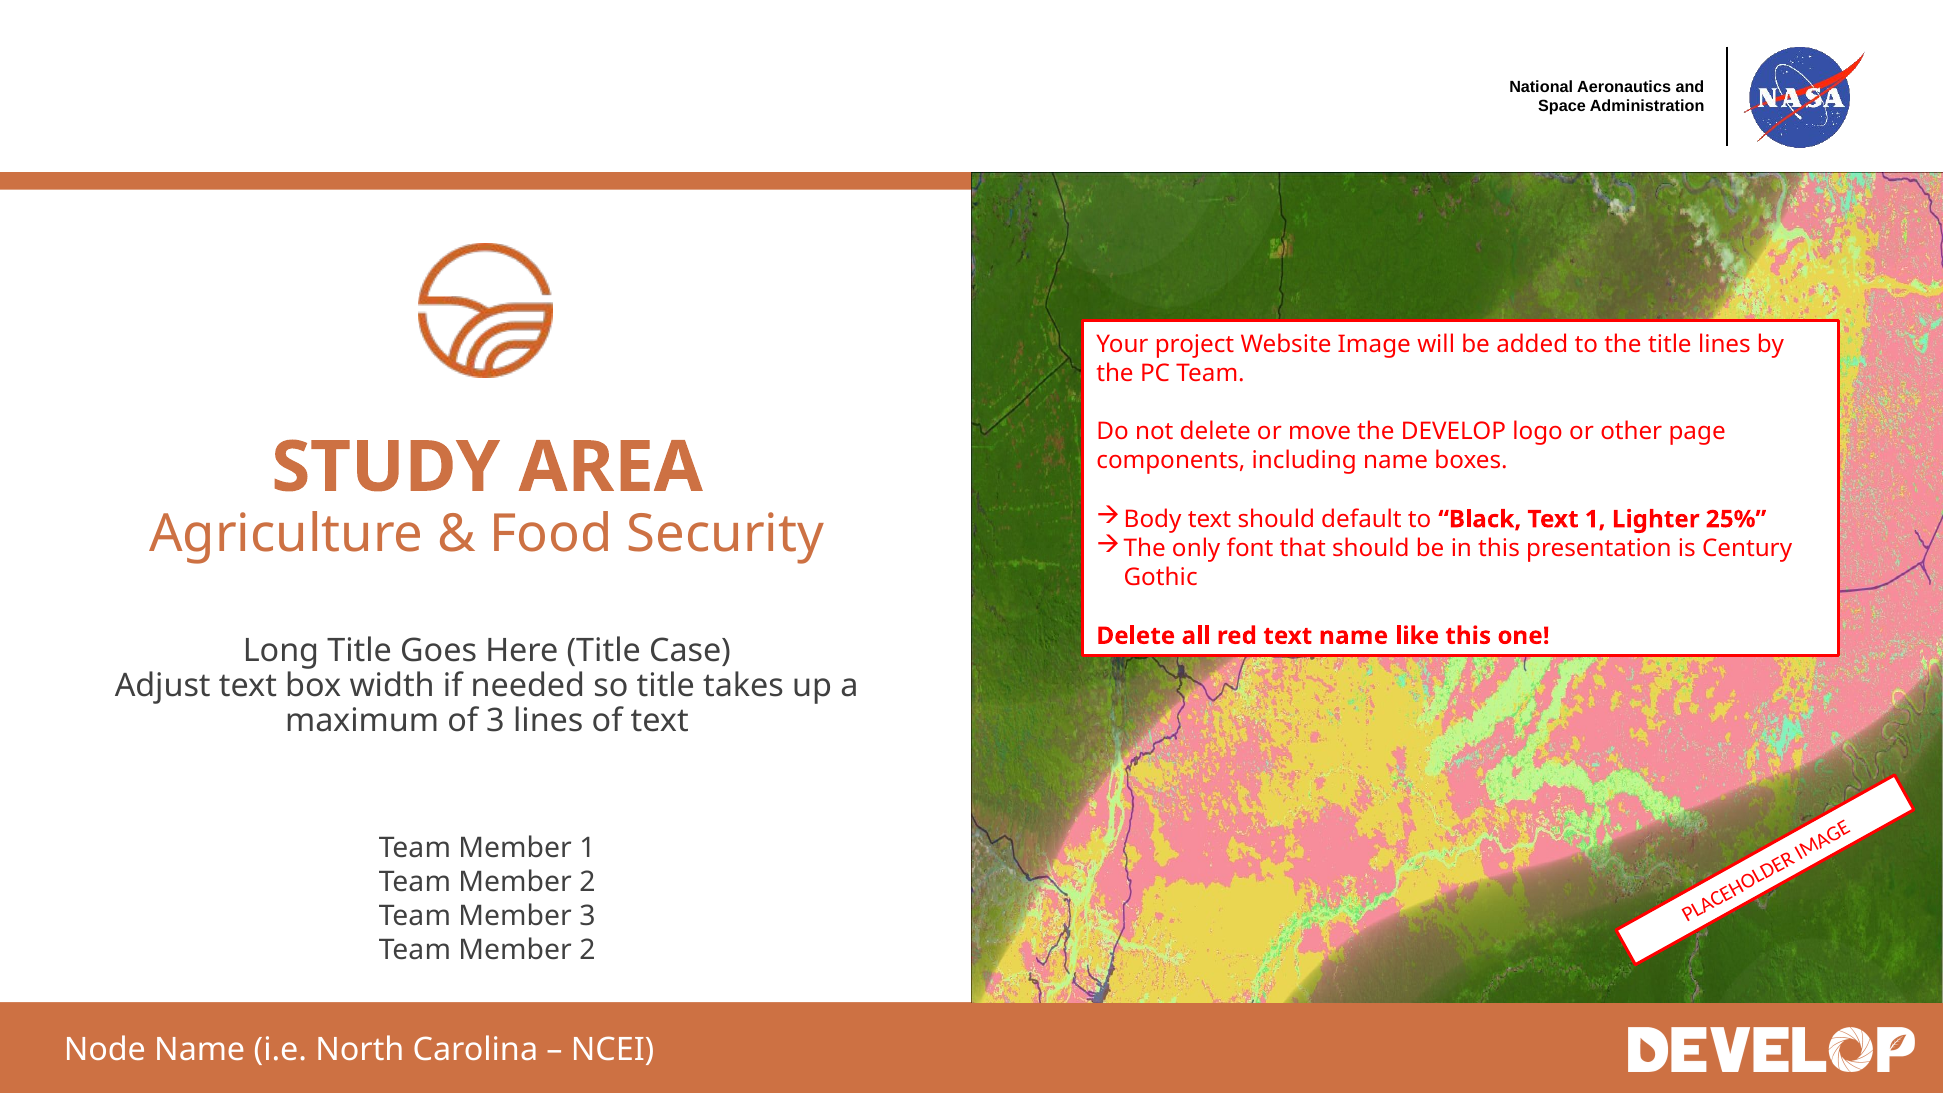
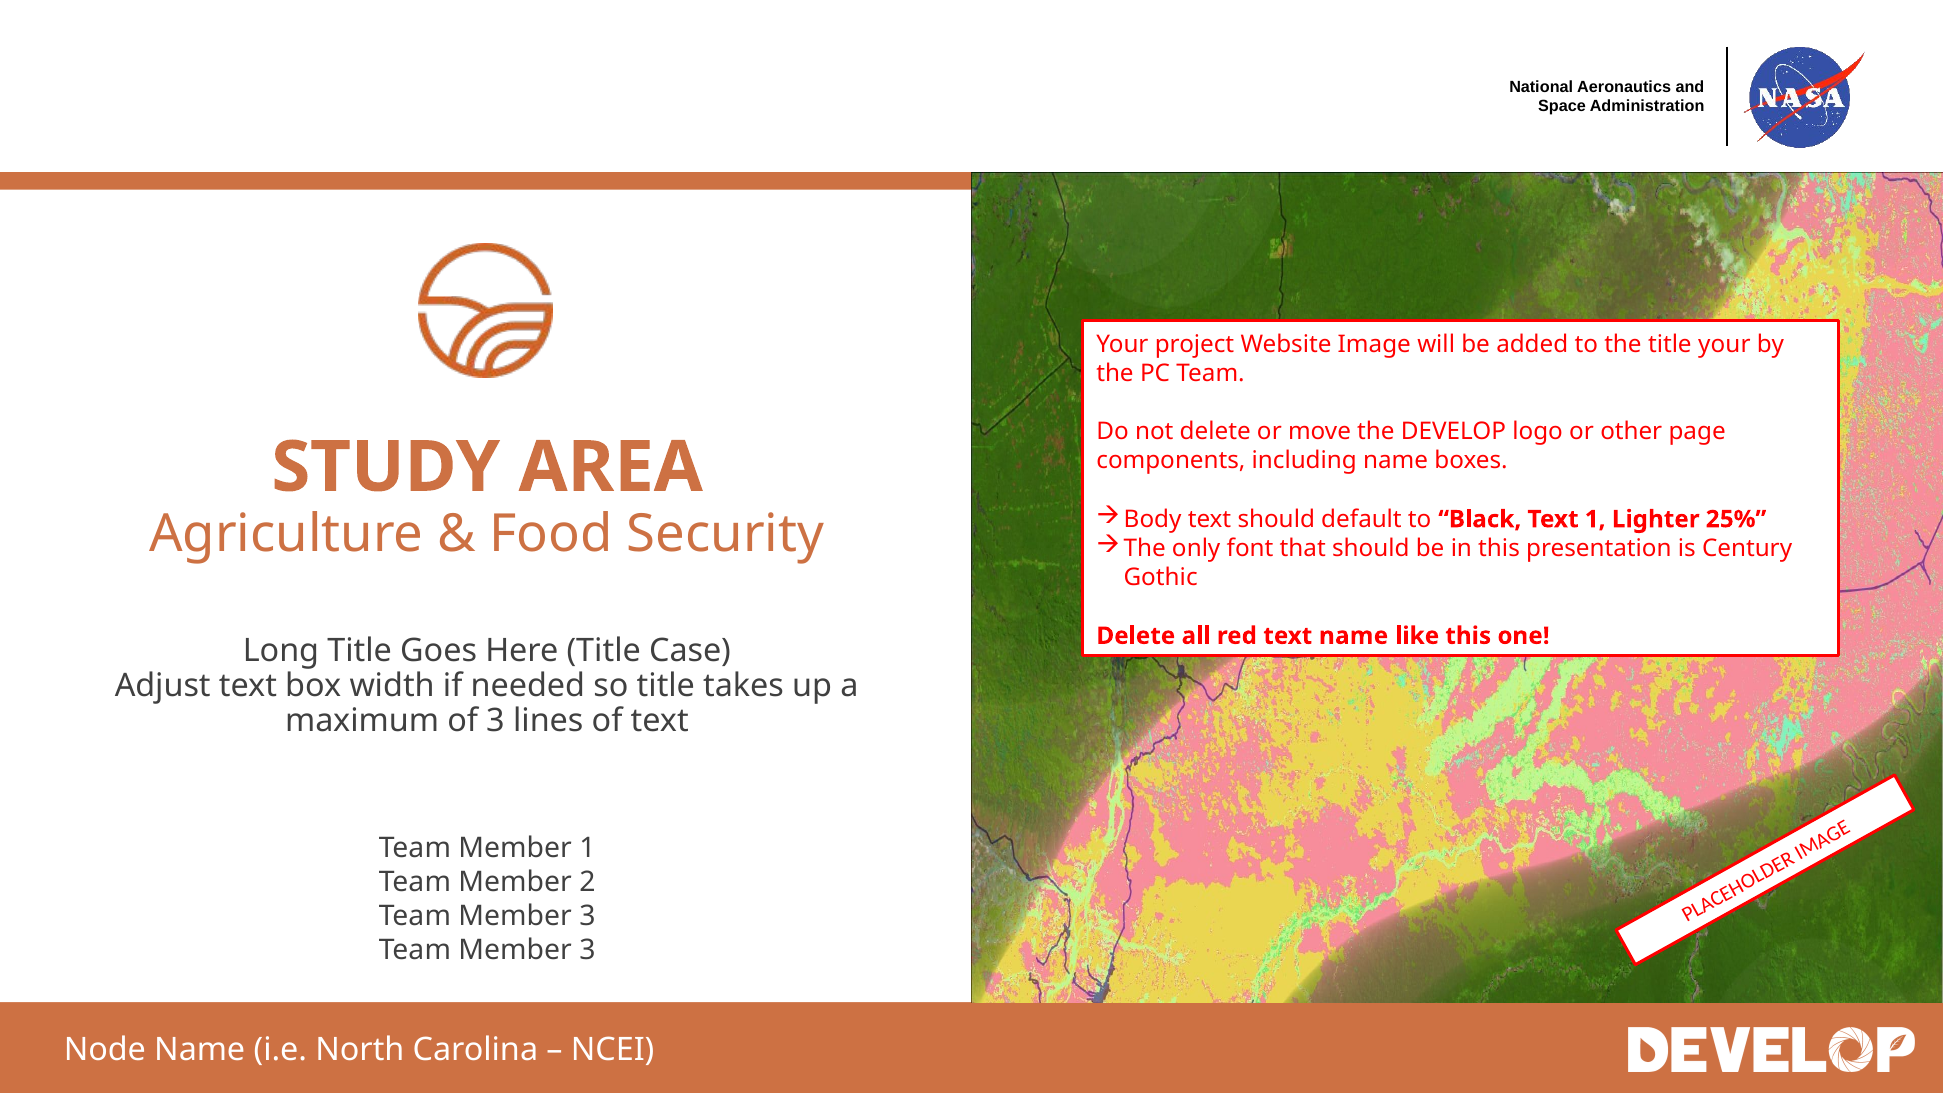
title lines: lines -> your
2 at (587, 950): 2 -> 3
